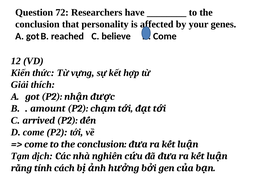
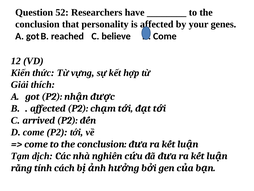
72: 72 -> 52
amount at (48, 108): amount -> affected
